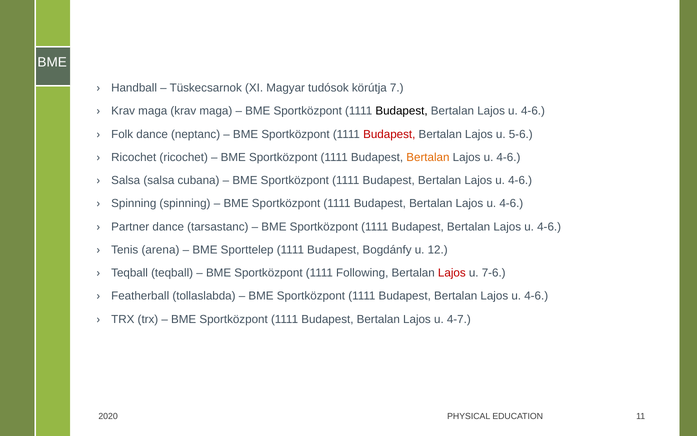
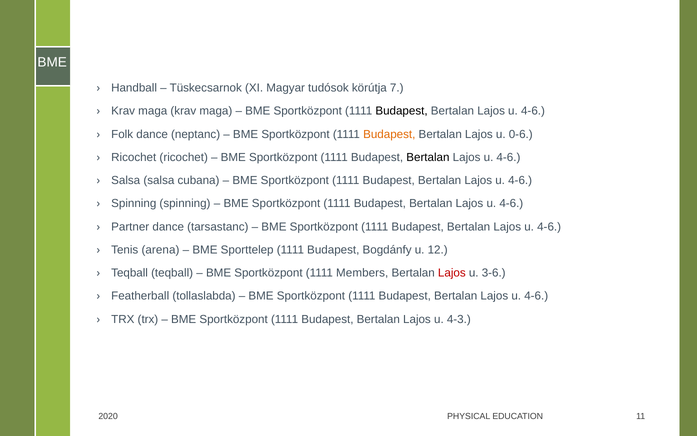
Budapest at (389, 134) colour: red -> orange
5-6: 5-6 -> 0-6
Bertalan at (428, 157) colour: orange -> black
Following: Following -> Members
7-6: 7-6 -> 3-6
4-7: 4-7 -> 4-3
